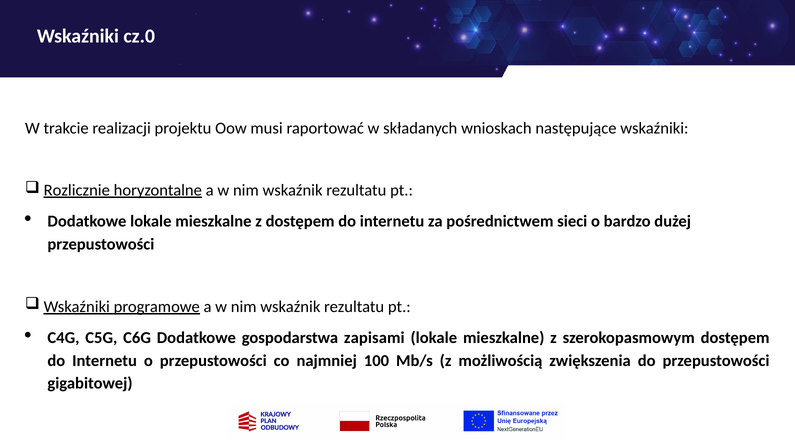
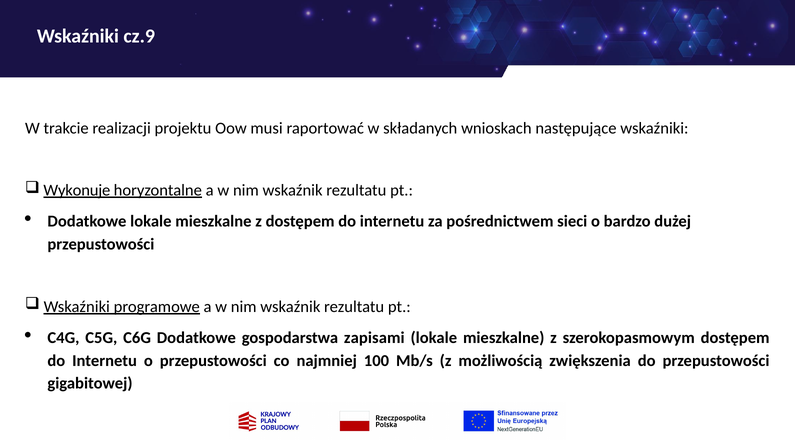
cz.0: cz.0 -> cz.9
Rozlicznie: Rozlicznie -> Wykonuje
